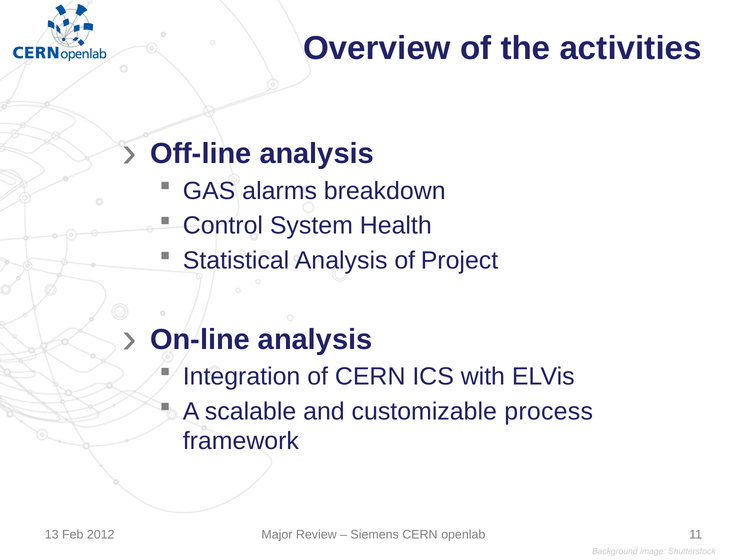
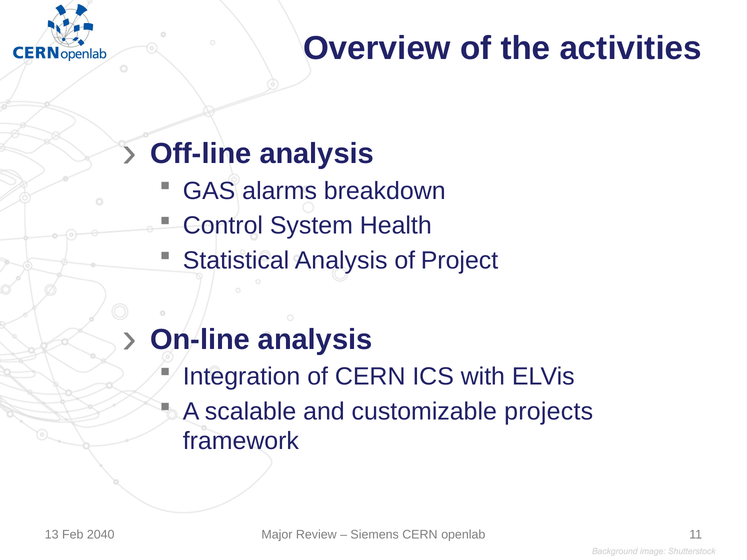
process: process -> projects
2012: 2012 -> 2040
